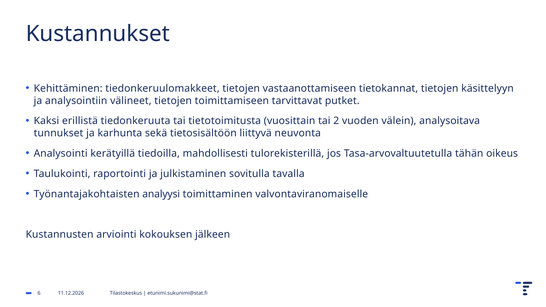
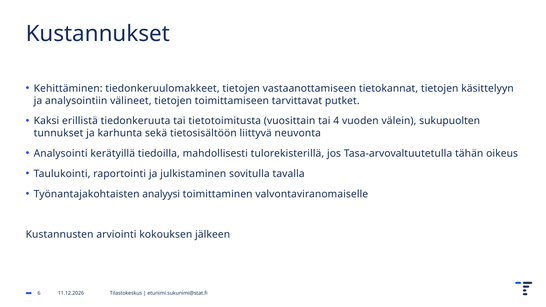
2: 2 -> 4
analysoitava: analysoitava -> sukupuolten
